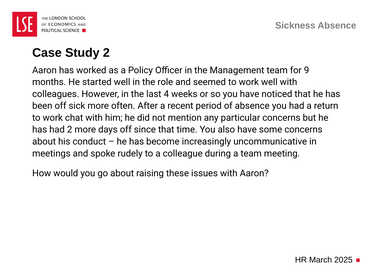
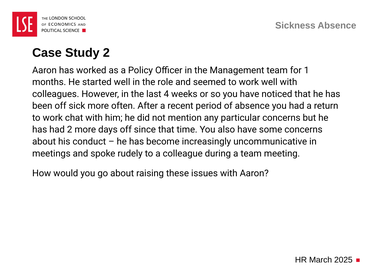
9: 9 -> 1
